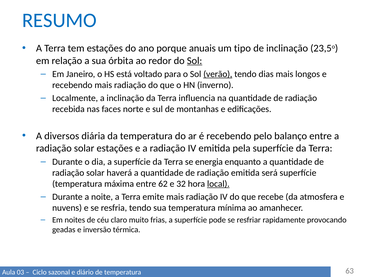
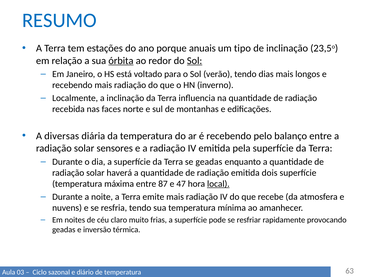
órbita underline: none -> present
verão underline: present -> none
diversos: diversos -> diversas
solar estações: estações -> sensores
se energia: energia -> geadas
será: será -> dois
62: 62 -> 87
32: 32 -> 47
